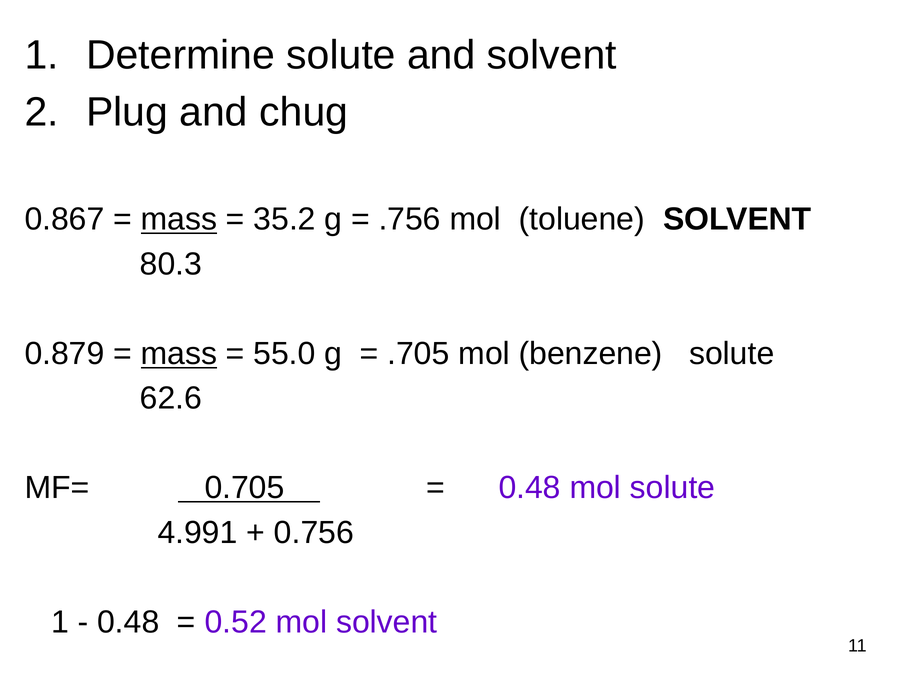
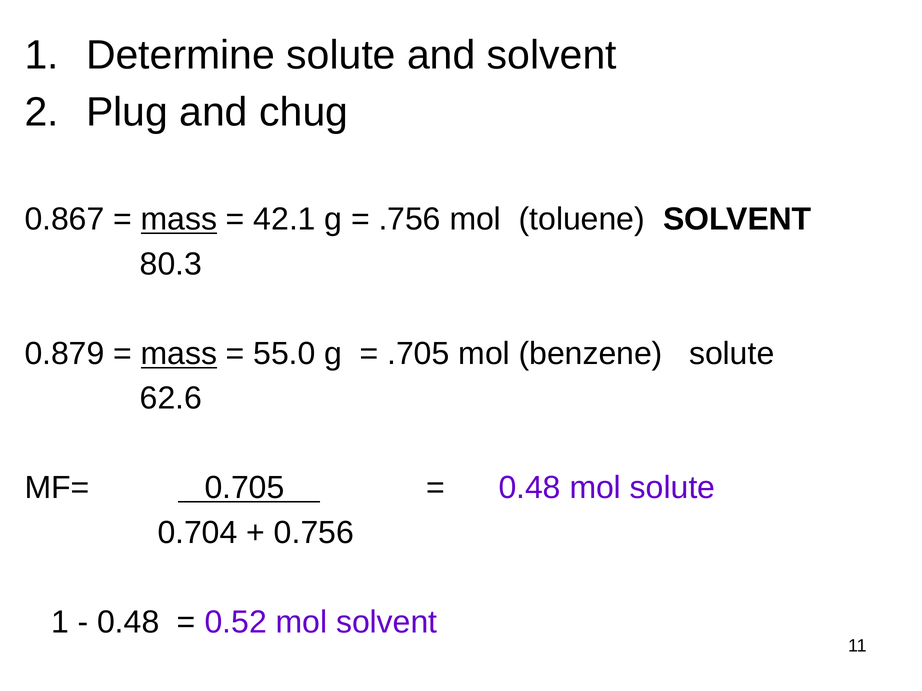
35.2: 35.2 -> 42.1
4.991: 4.991 -> 0.704
